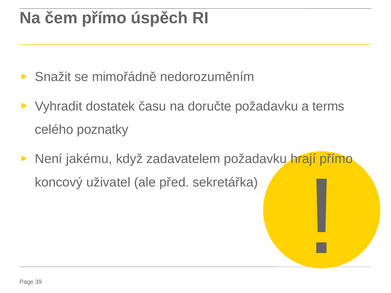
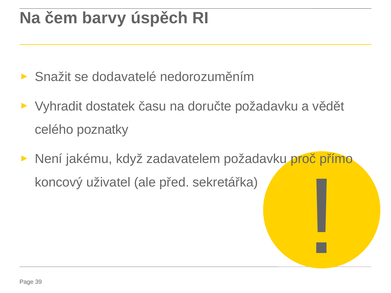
čem přímo: přímo -> barvy
mimořádně: mimořádně -> dodavatelé
terms: terms -> vědět
hrají: hrají -> proč
